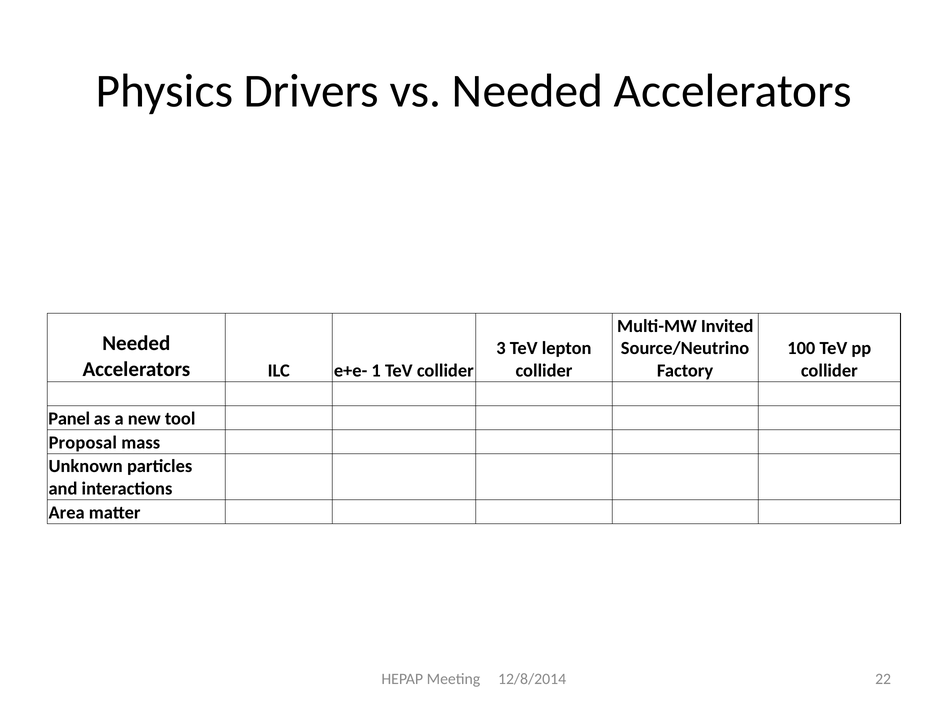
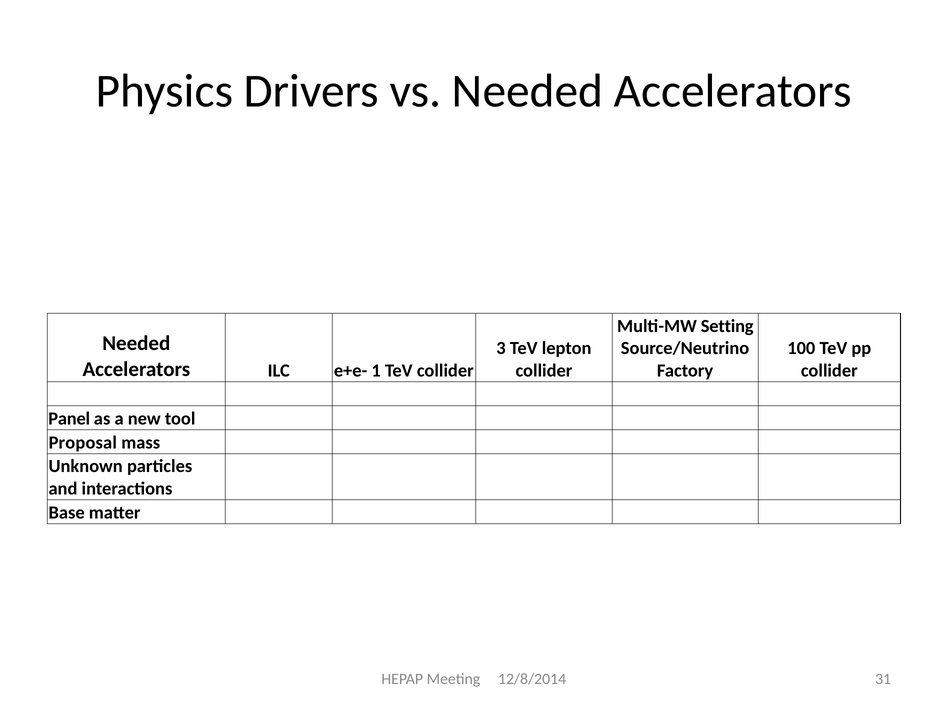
Invited: Invited -> Setting
Area: Area -> Base
22: 22 -> 31
